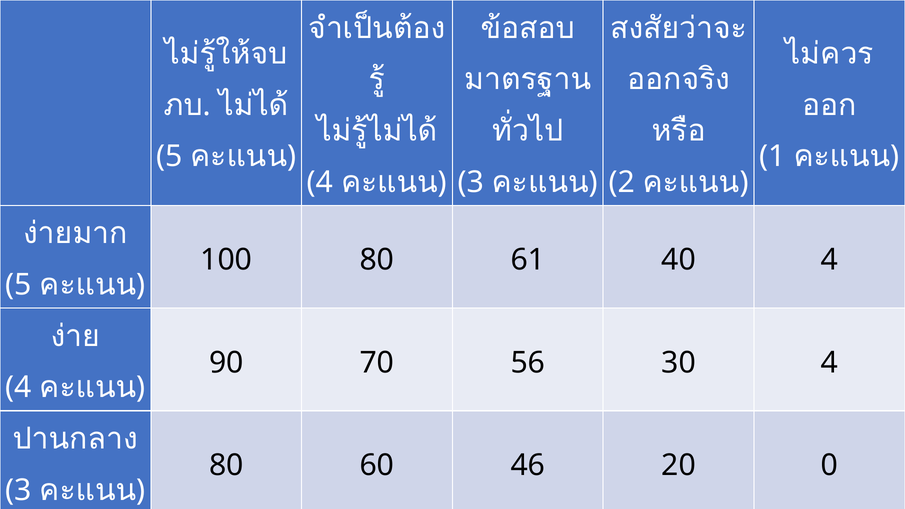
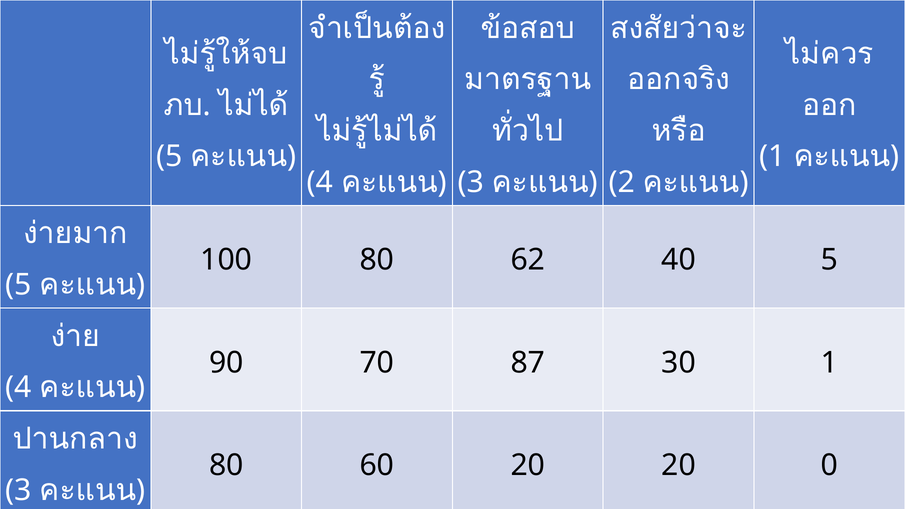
61: 61 -> 62
40 4: 4 -> 5
56: 56 -> 87
30 4: 4 -> 1
60 46: 46 -> 20
